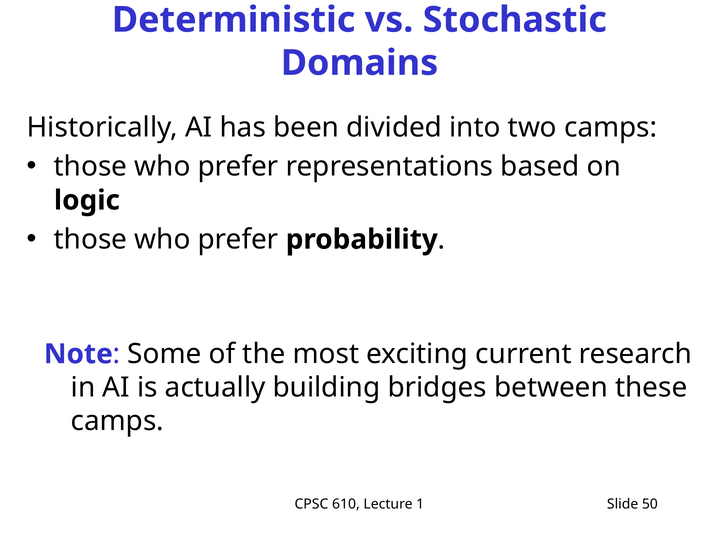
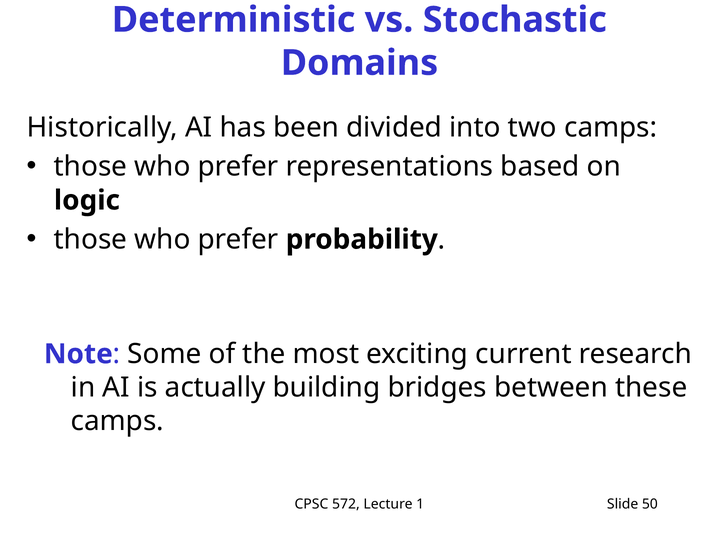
610: 610 -> 572
